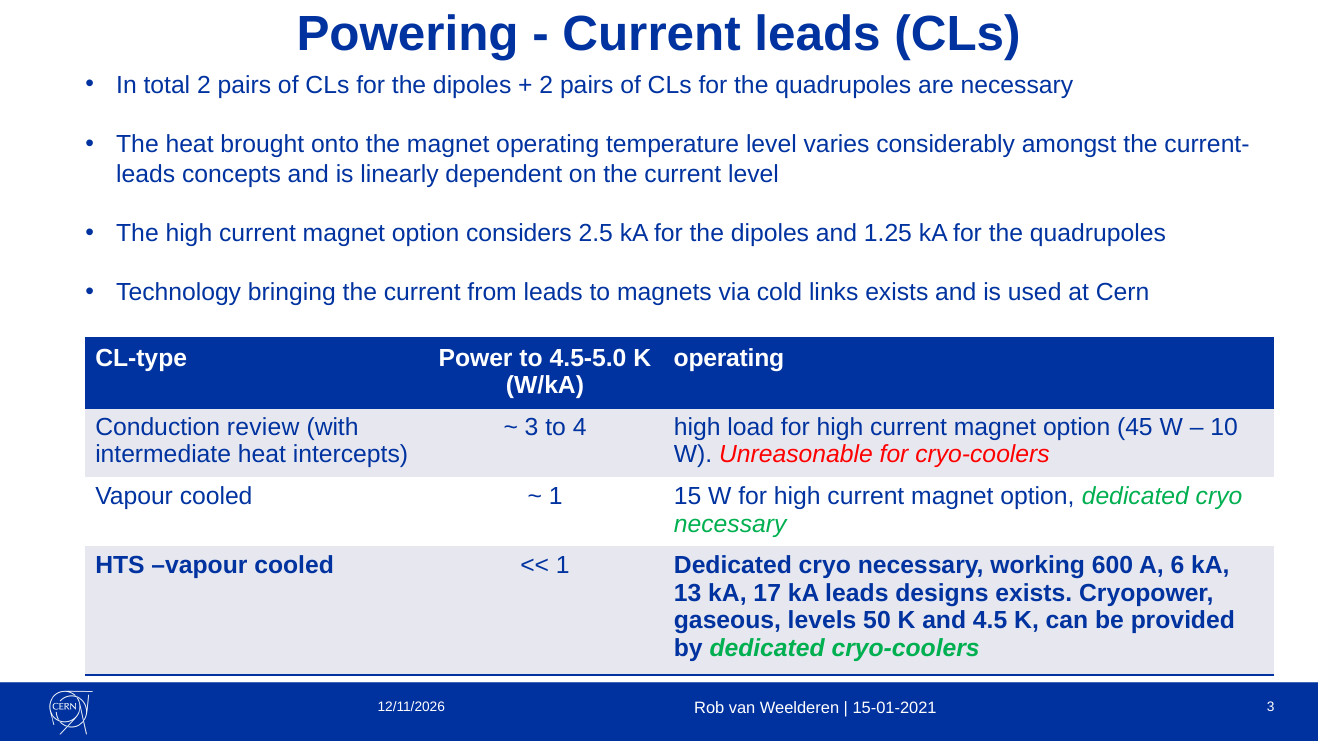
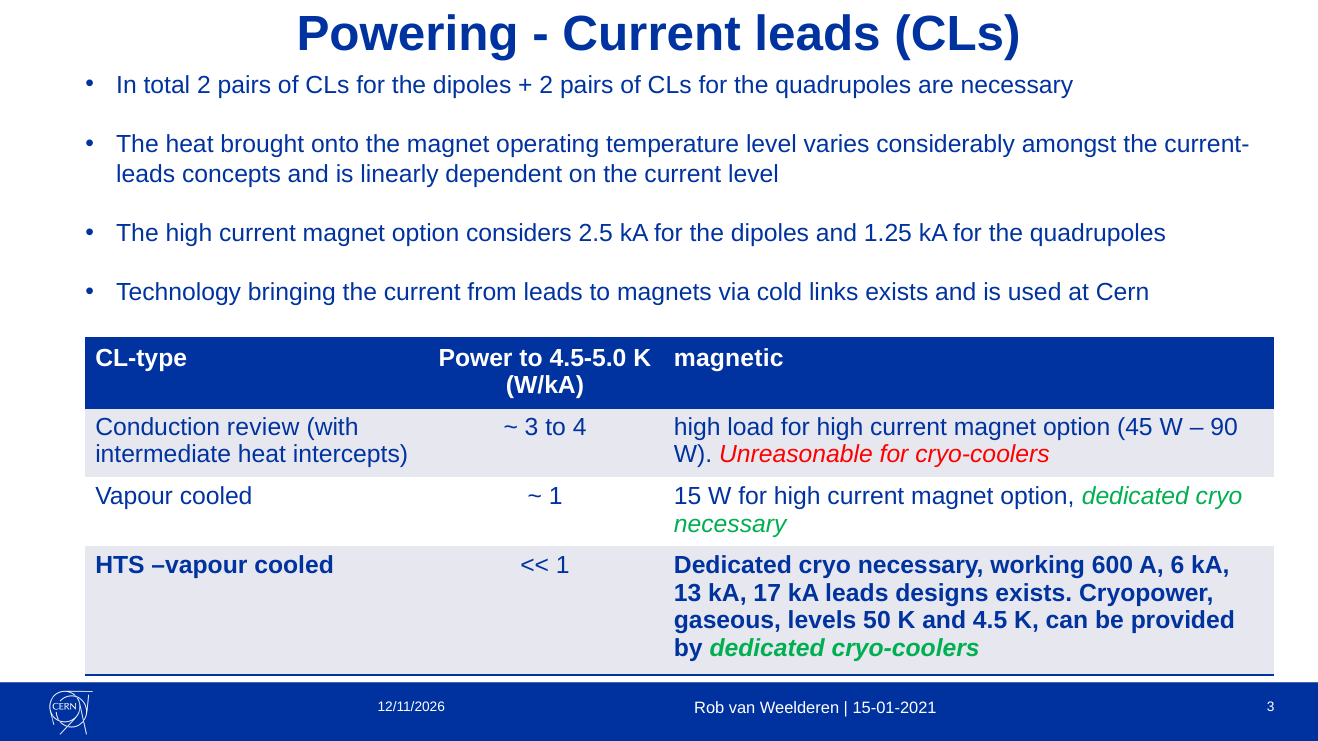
operating at (729, 358): operating -> magnetic
10: 10 -> 90
